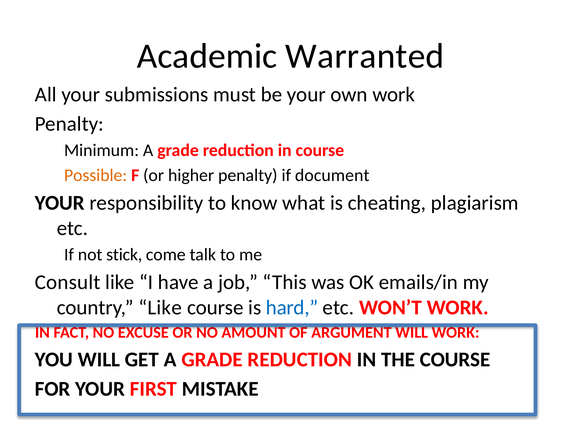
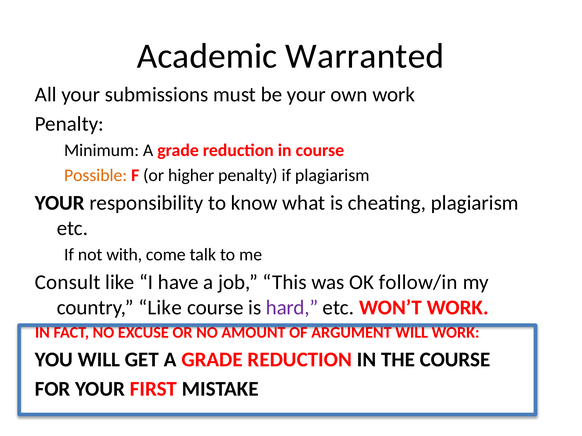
if document: document -> plagiarism
stick: stick -> with
emails/in: emails/in -> follow/in
hard colour: blue -> purple
